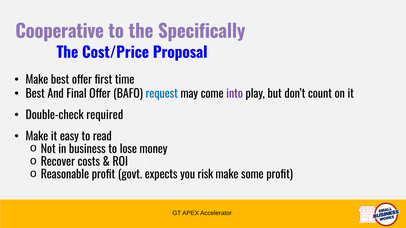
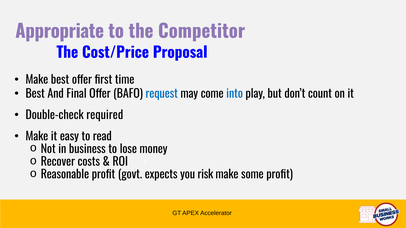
Cooperative: Cooperative -> Appropriate
Specifically: Specifically -> Competitor
into colour: purple -> blue
